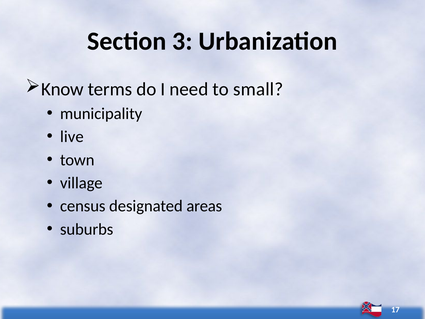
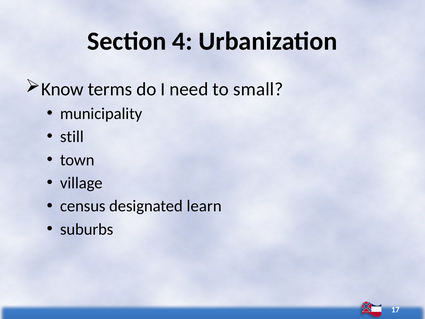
3: 3 -> 4
live: live -> still
areas: areas -> learn
